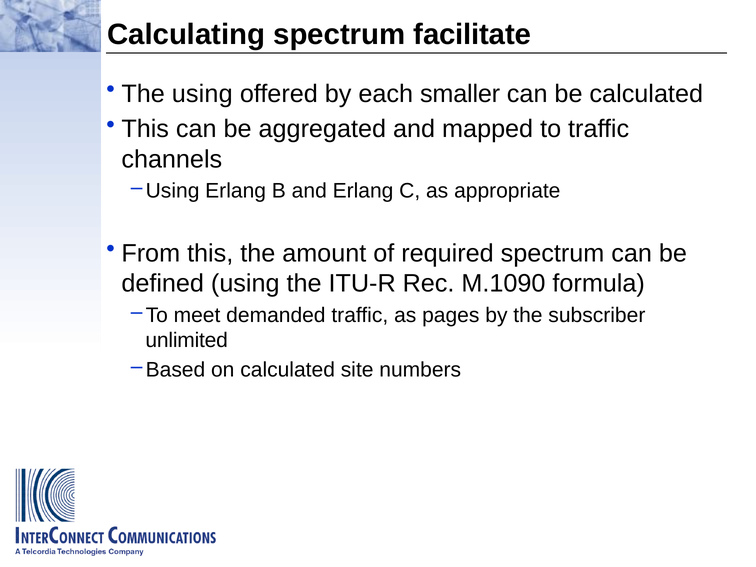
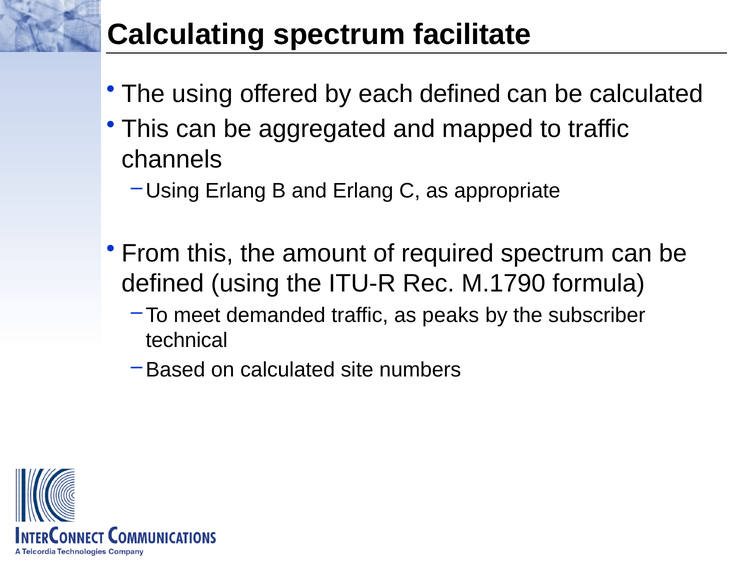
each smaller: smaller -> defined
M.1090: M.1090 -> M.1790
pages: pages -> peaks
unlimited: unlimited -> technical
